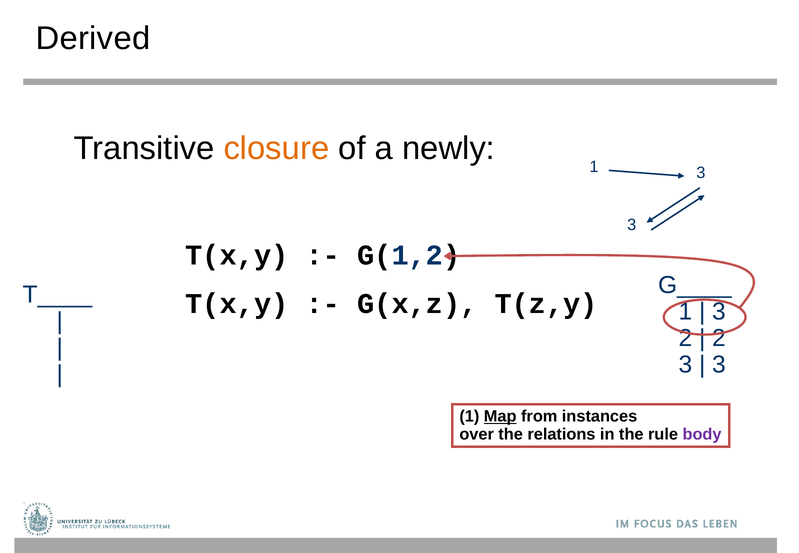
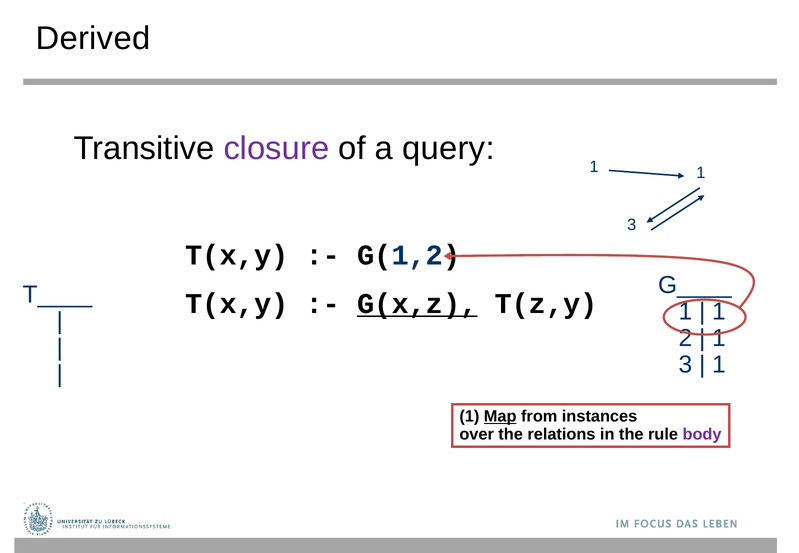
closure colour: orange -> purple
newly: newly -> query
1 3: 3 -> 1
G(x,z underline: none -> present
3 at (719, 312): 3 -> 1
2 at (719, 338): 2 -> 1
3 at (719, 365): 3 -> 1
